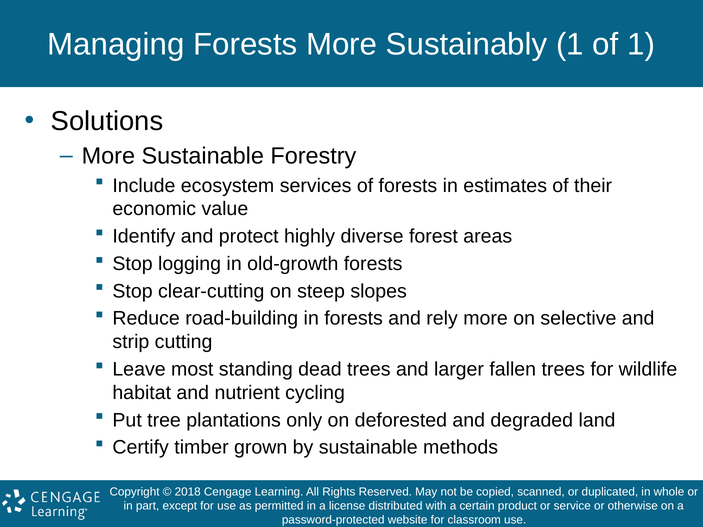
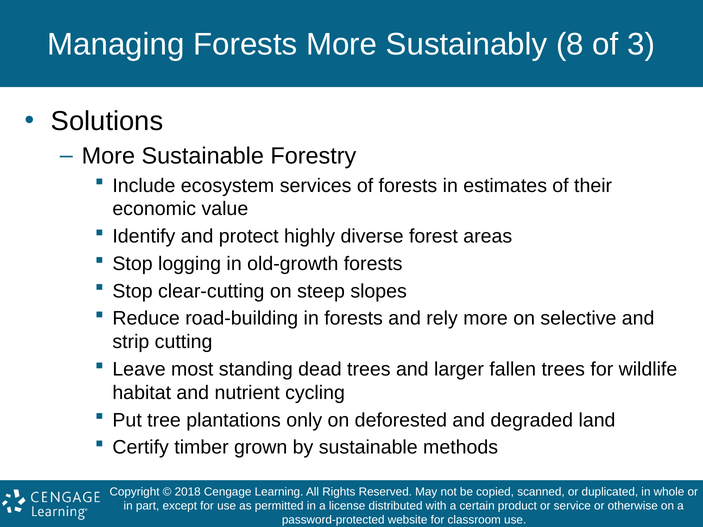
Sustainably 1: 1 -> 8
of 1: 1 -> 3
